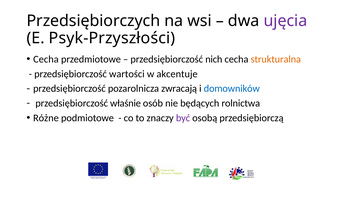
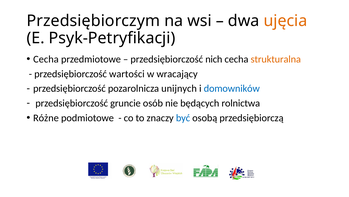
Przedsiębiorczych: Przedsiębiorczych -> Przedsiębiorczym
ujęcia colour: purple -> orange
Psyk-Przyszłości: Psyk-Przyszłości -> Psyk-Petryfikacji
akcentuje: akcentuje -> wracający
zwracają: zwracają -> unijnych
właśnie: właśnie -> gruncie
być colour: purple -> blue
